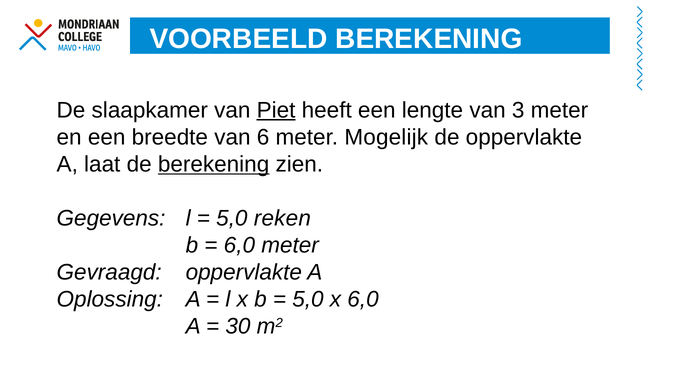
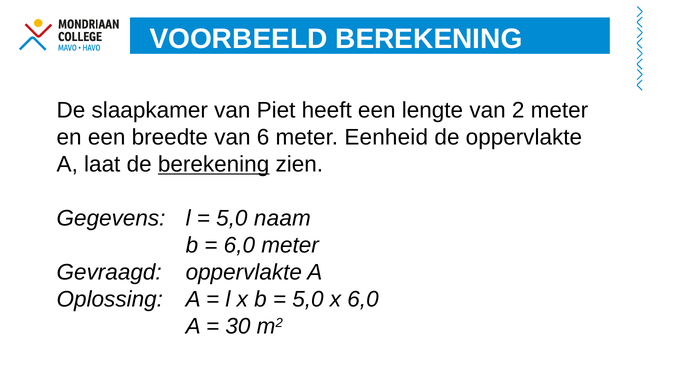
Piet underline: present -> none
3: 3 -> 2
Mogelijk: Mogelijk -> Eenheid
reken: reken -> naam
